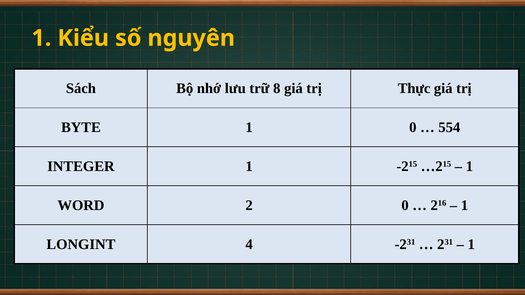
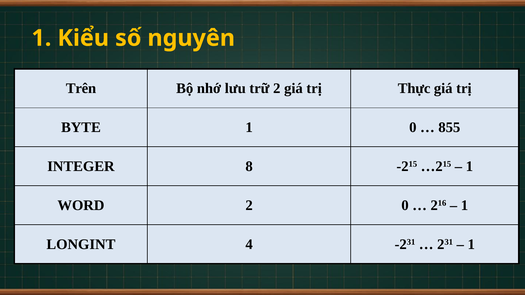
Sách: Sách -> Trên
trữ 8: 8 -> 2
554: 554 -> 855
INTEGER 1: 1 -> 8
